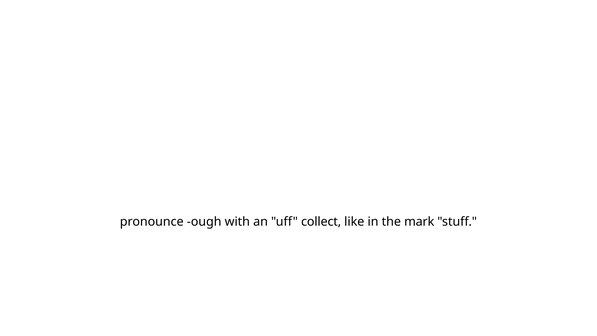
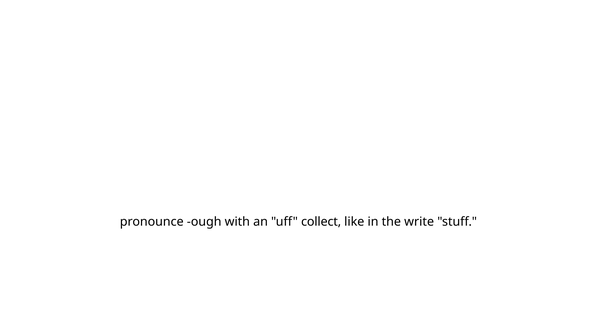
mark: mark -> write
